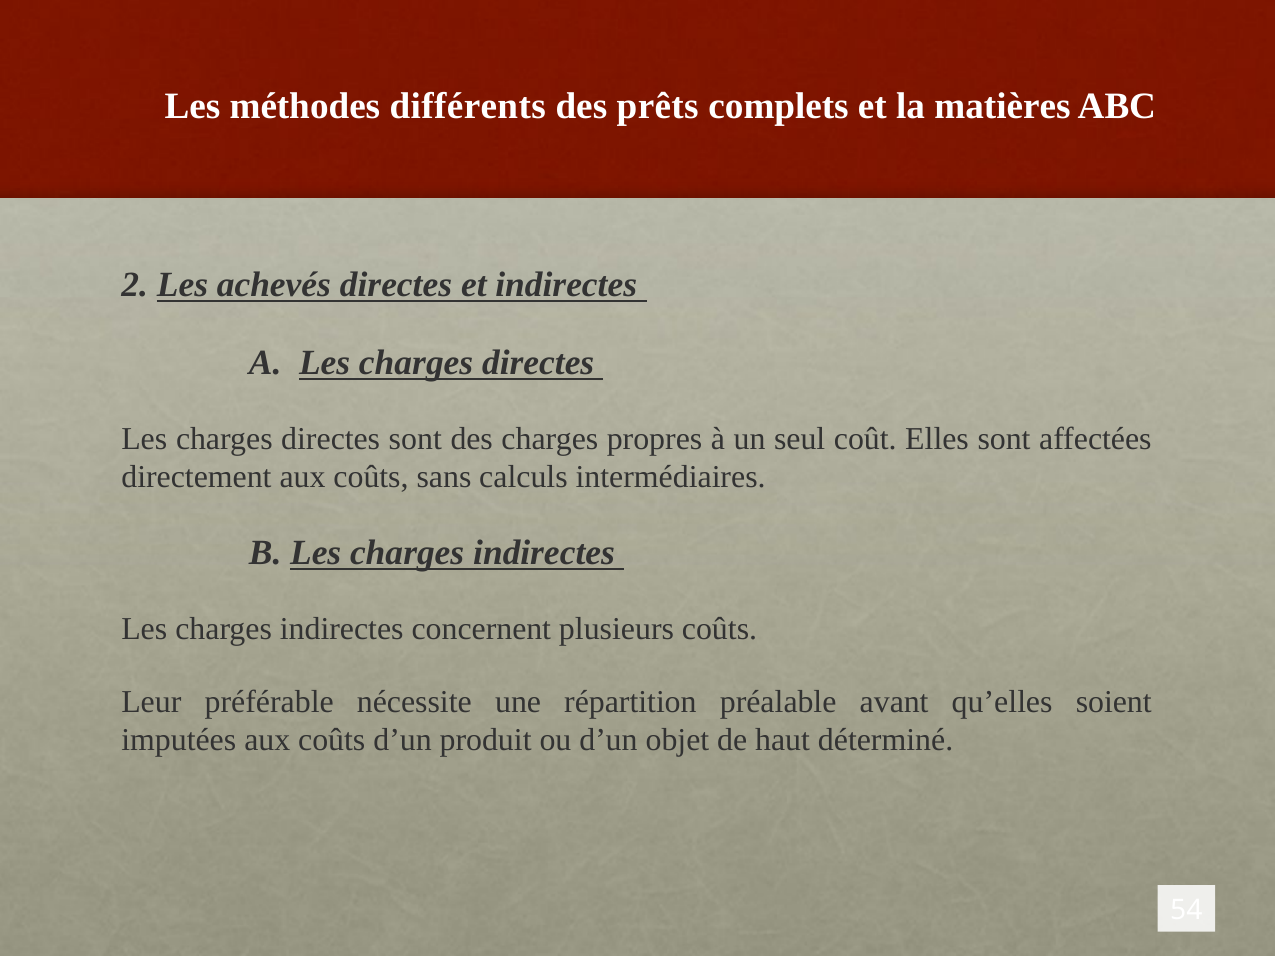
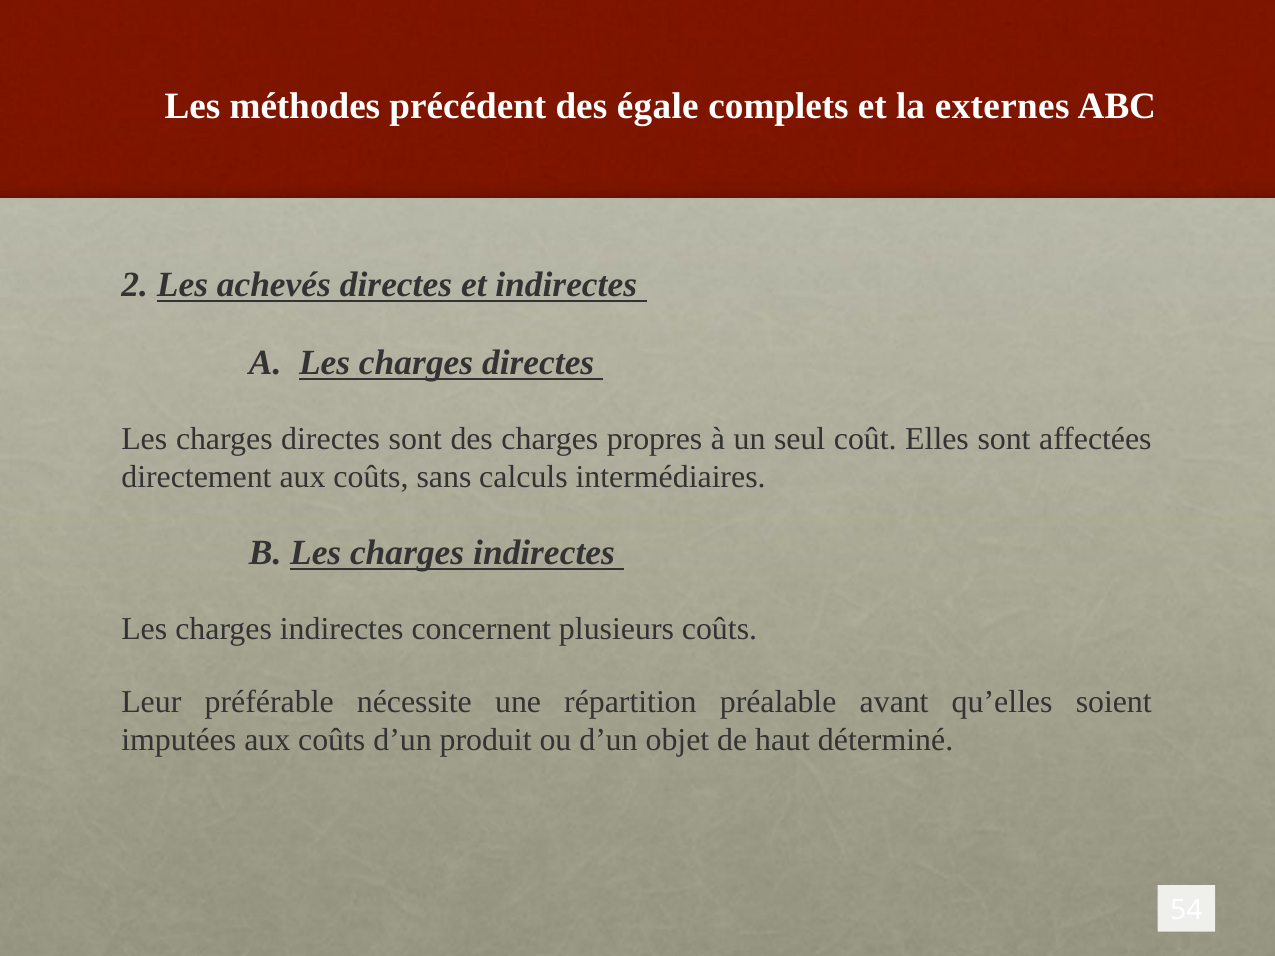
différents: différents -> précédent
prêts: prêts -> égale
matières: matières -> externes
